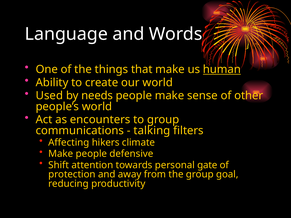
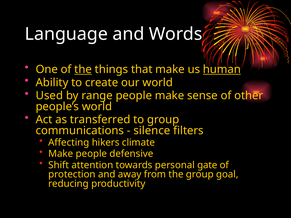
the at (83, 69) underline: none -> present
needs: needs -> range
encounters: encounters -> transferred
talking: talking -> silence
